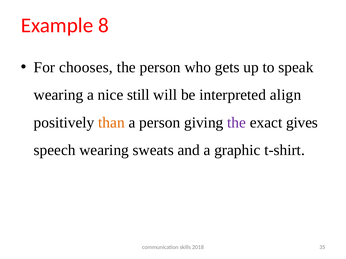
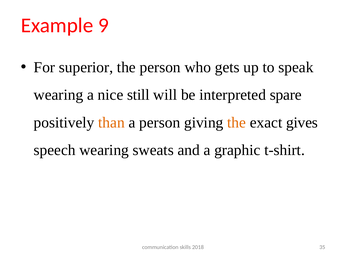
8: 8 -> 9
chooses: chooses -> superior
align: align -> spare
the at (237, 123) colour: purple -> orange
